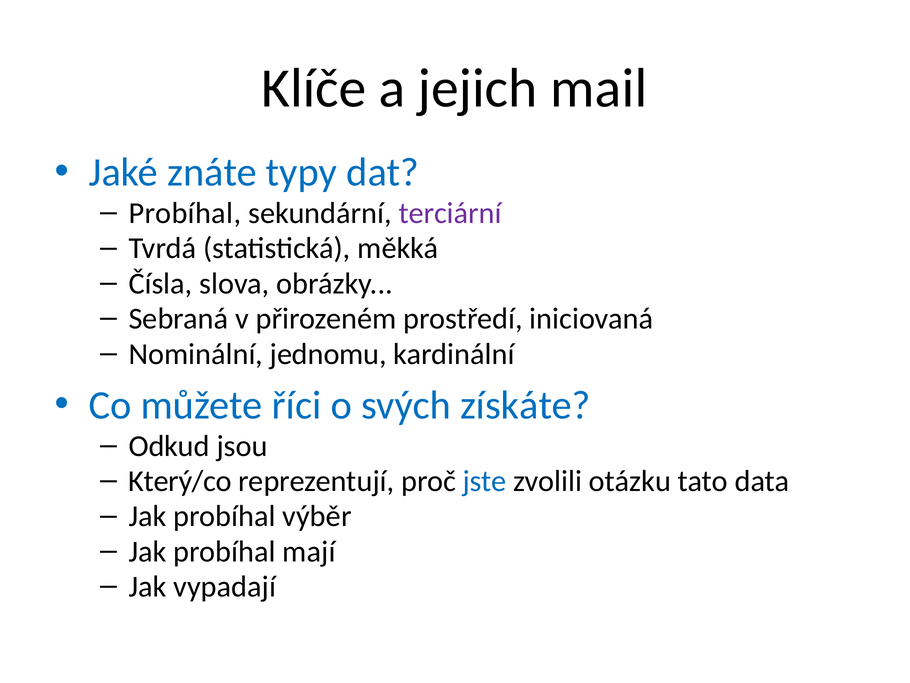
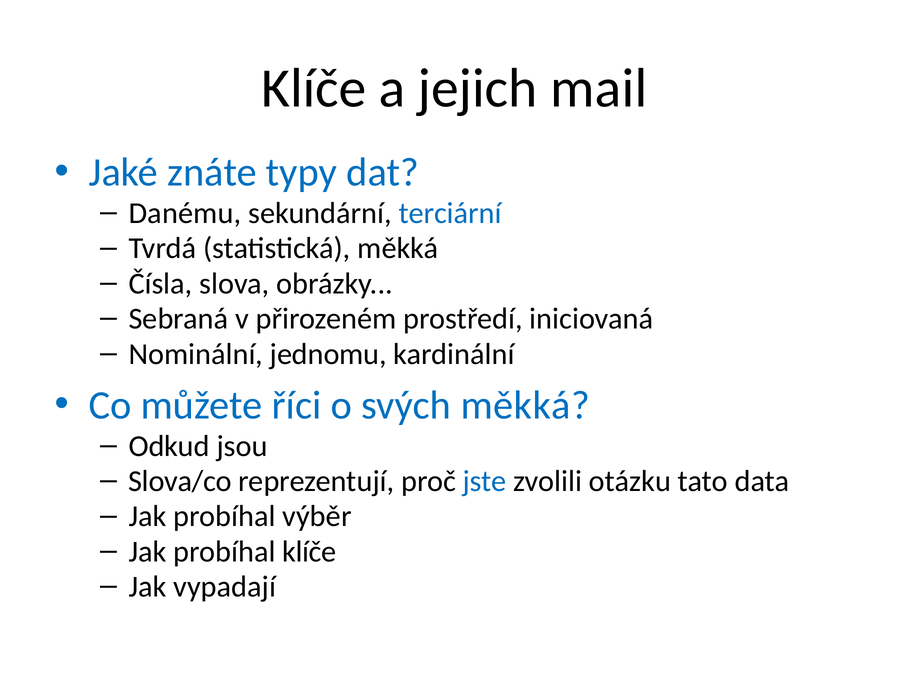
Probíhal at (185, 213): Probíhal -> Danému
terciární colour: purple -> blue
svých získáte: získáte -> měkká
Který/co: Který/co -> Slova/co
probíhal mají: mají -> klíče
